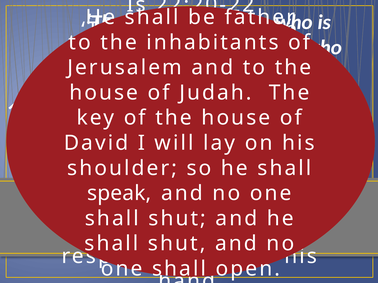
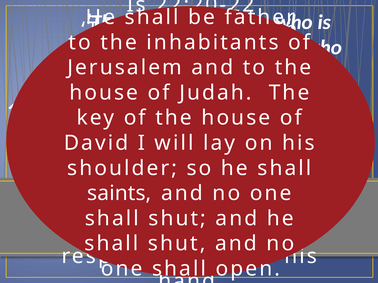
speak: speak -> saints
